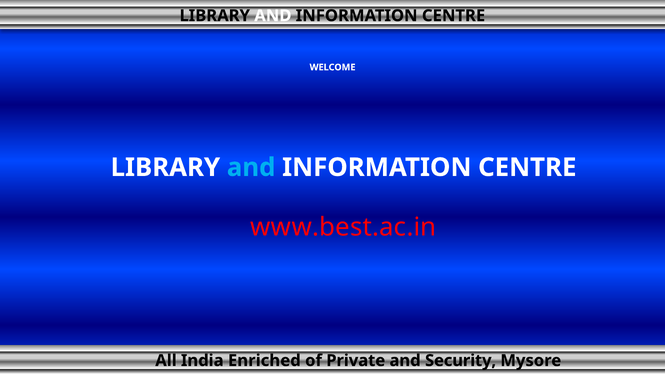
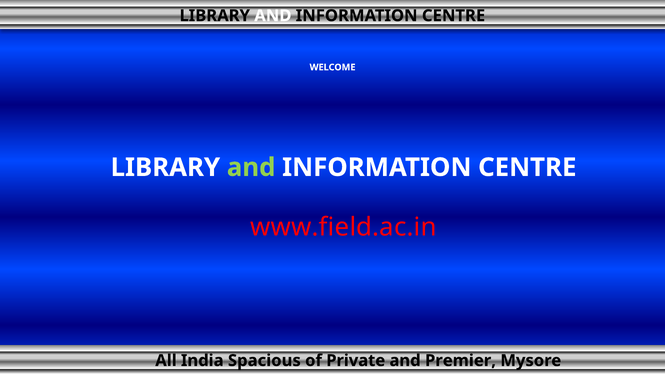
and at (251, 167) colour: light blue -> light green
www.best.ac.in: www.best.ac.in -> www.field.ac.in
Enriched: Enriched -> Spacious
Security: Security -> Premier
